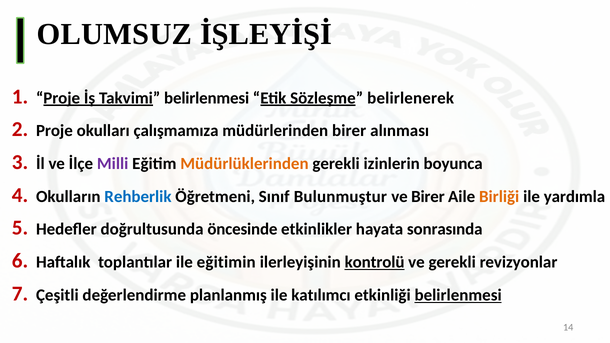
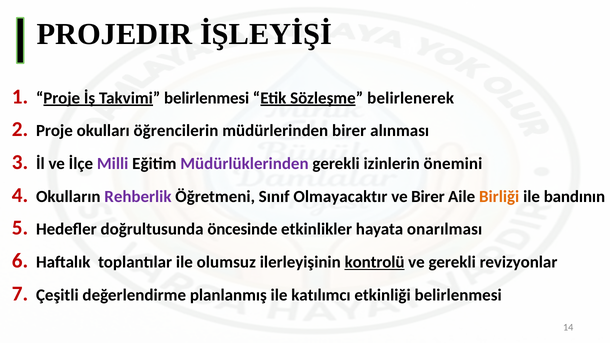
OLUMSUZ: OLUMSUZ -> PROJEDIR
çalışmamıza: çalışmamıza -> öğrencilerin
Müdürlüklerinden colour: orange -> purple
boyunca: boyunca -> önemini
Rehberlik colour: blue -> purple
Bulunmuştur: Bulunmuştur -> Olmayacaktır
yardımla: yardımla -> bandının
sonrasında: sonrasında -> onarılması
eğitimin: eğitimin -> olumsuz
belirlenmesi at (458, 295) underline: present -> none
